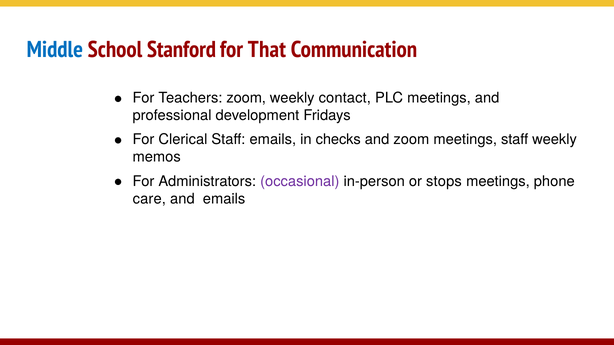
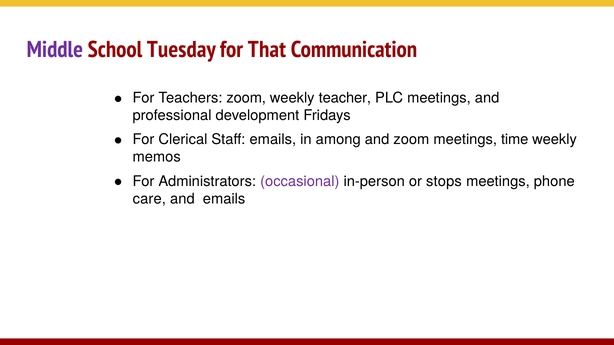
Middle colour: blue -> purple
Stanford: Stanford -> Tuesday
contact: contact -> teacher
checks: checks -> among
meetings staff: staff -> time
